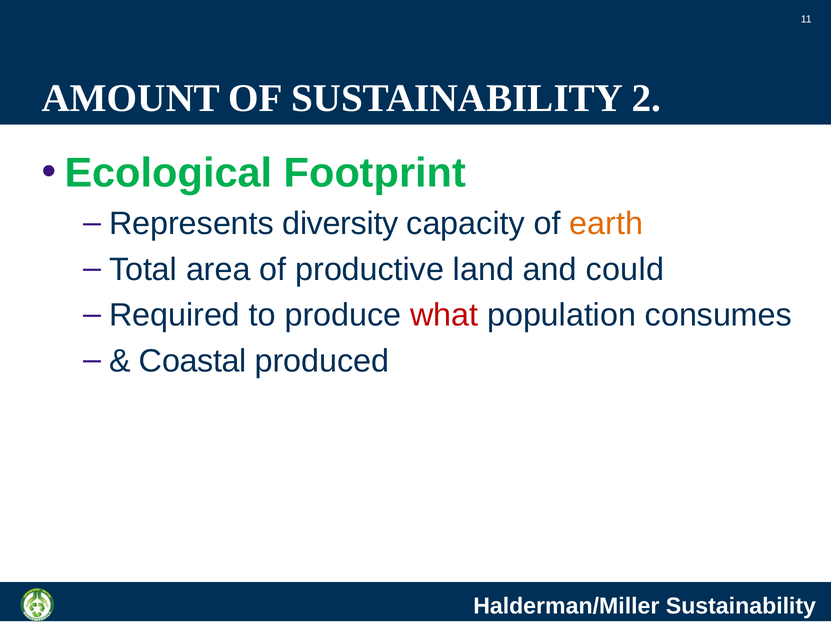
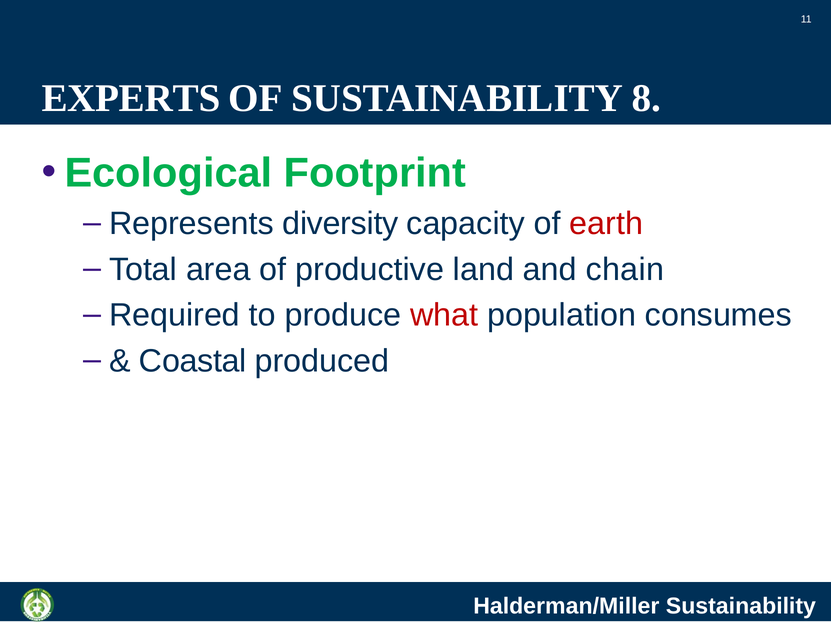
AMOUNT: AMOUNT -> EXPERTS
2: 2 -> 8
earth colour: orange -> red
could: could -> chain
